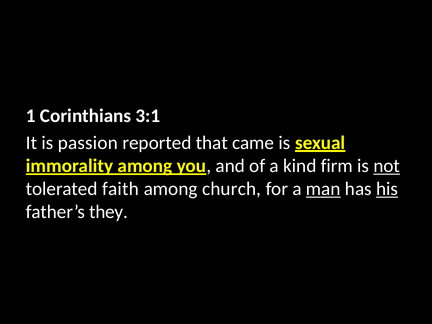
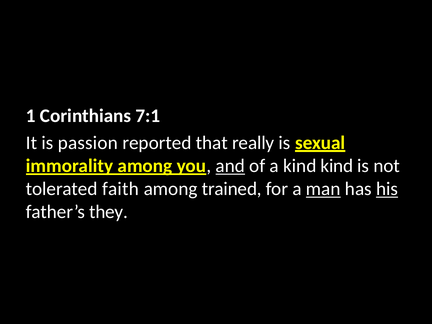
3:1: 3:1 -> 7:1
came: came -> really
and underline: none -> present
kind firm: firm -> kind
not underline: present -> none
church: church -> trained
